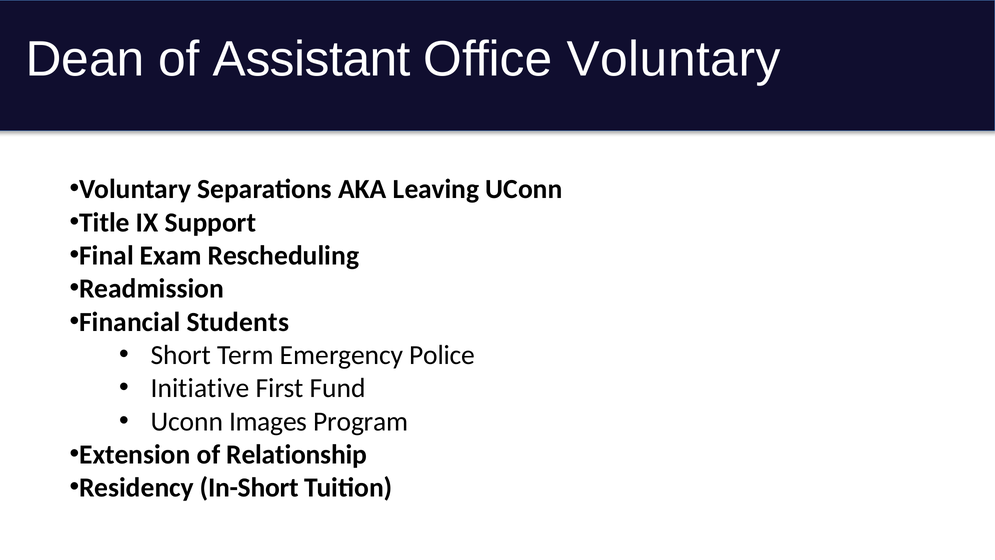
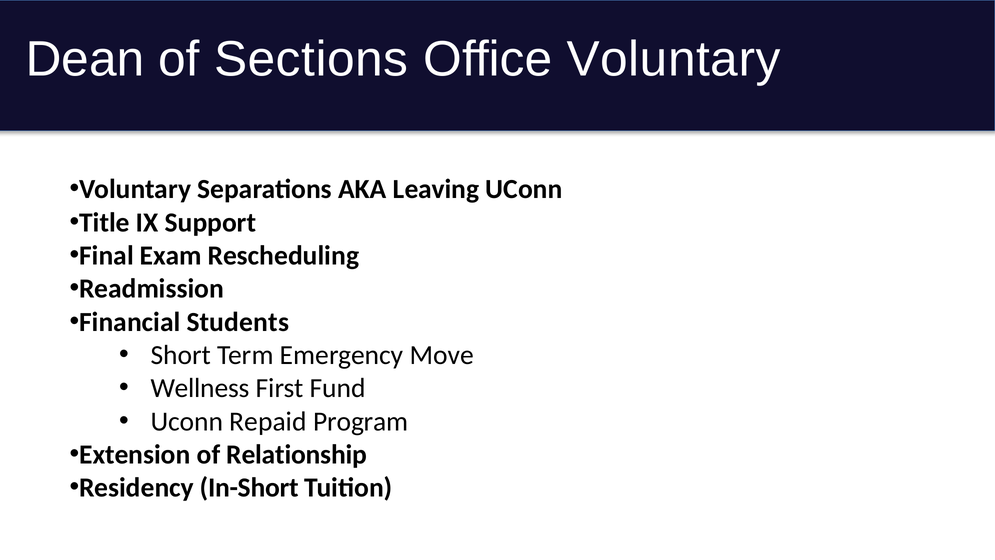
Assistant: Assistant -> Sections
Police: Police -> Move
Initiative: Initiative -> Wellness
Images: Images -> Repaid
